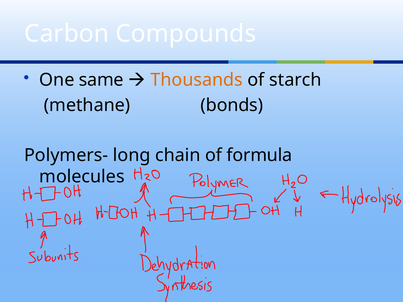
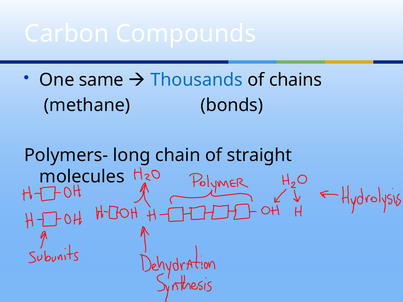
Thousands colour: orange -> blue
starch: starch -> chains
formula: formula -> straight
